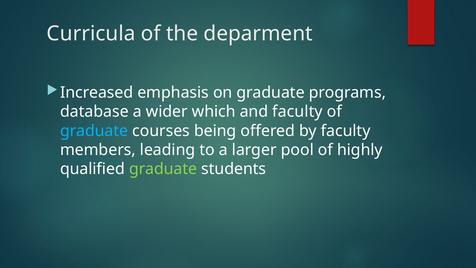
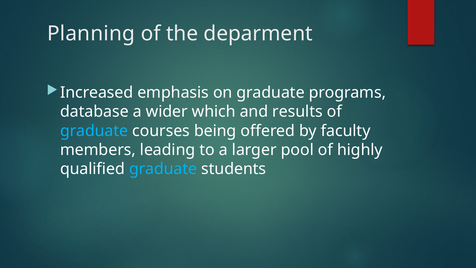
Curricula: Curricula -> Planning
and faculty: faculty -> results
graduate at (163, 169) colour: light green -> light blue
